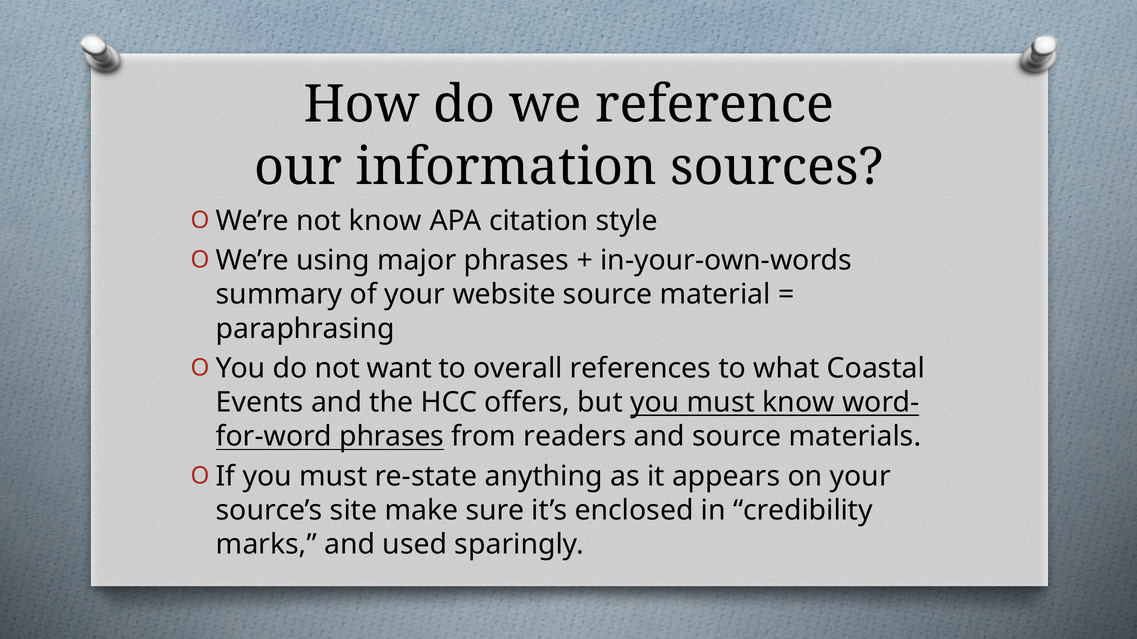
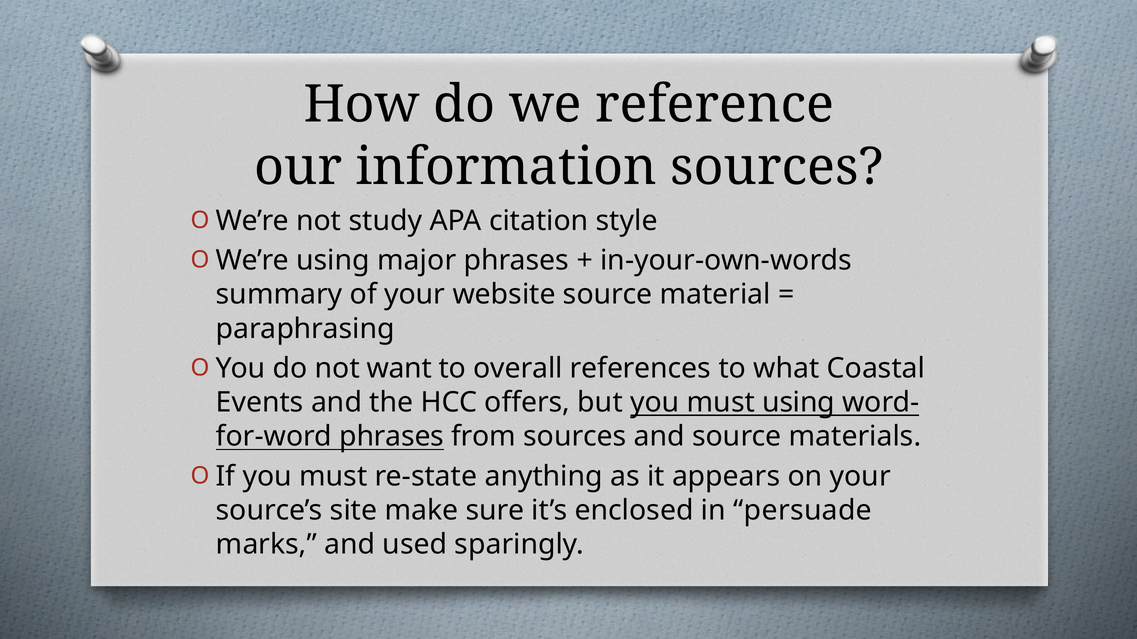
not know: know -> study
must know: know -> using
from readers: readers -> sources
credibility: credibility -> persuade
